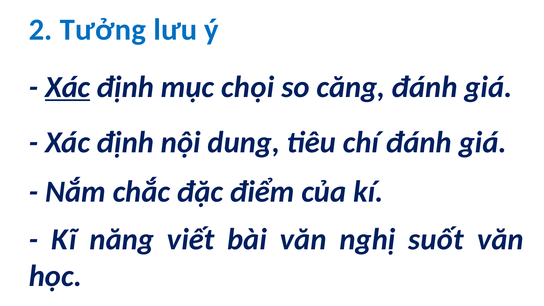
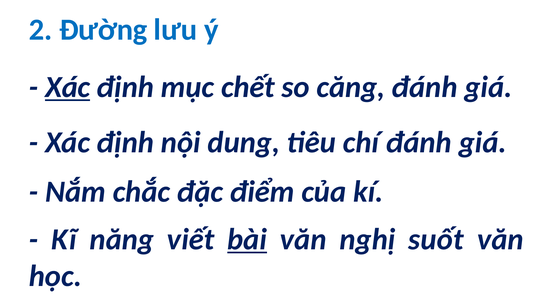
Tưởng: Tưởng -> Đường
chọi: chọi -> chết
bài underline: none -> present
